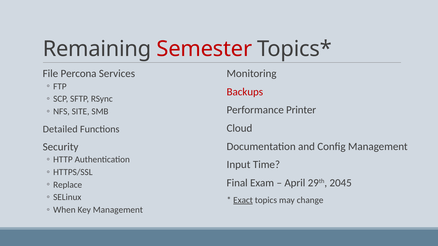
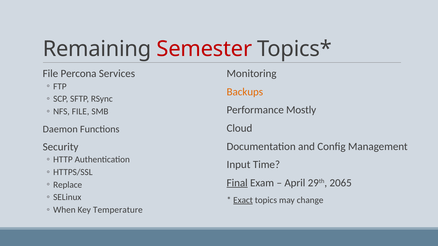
Backups colour: red -> orange
Printer: Printer -> Mostly
NFS SITE: SITE -> FILE
Detailed: Detailed -> Daemon
Final underline: none -> present
2045: 2045 -> 2065
Key Management: Management -> Temperature
